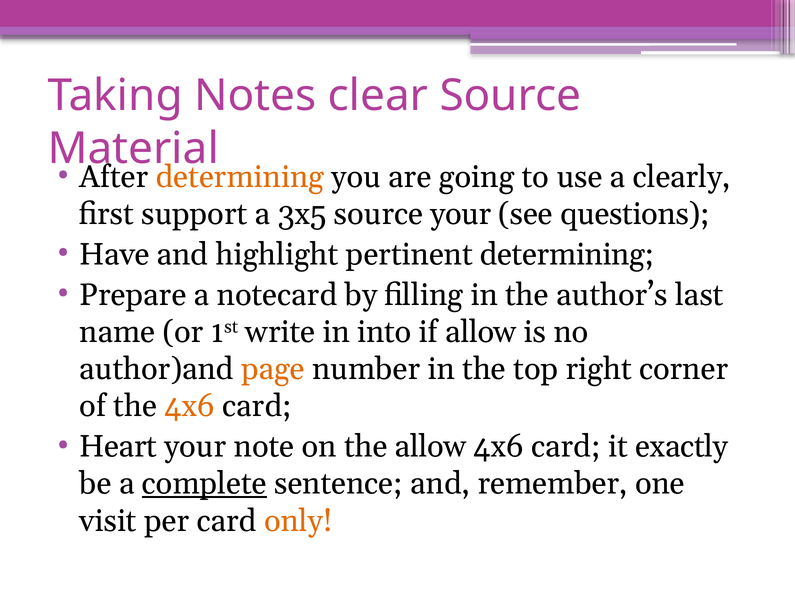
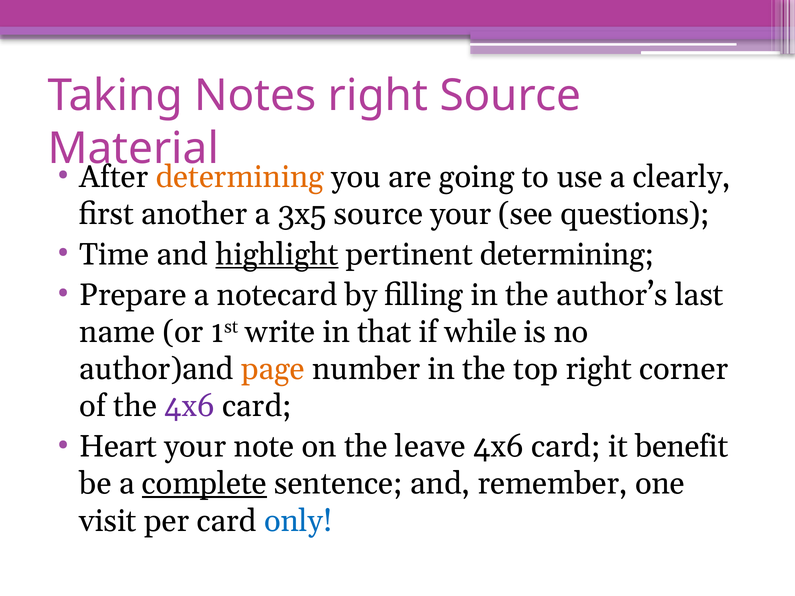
Notes clear: clear -> right
support: support -> another
Have: Have -> Time
highlight underline: none -> present
into: into -> that
if allow: allow -> while
4x6 at (190, 406) colour: orange -> purple
the allow: allow -> leave
exactly: exactly -> benefit
only colour: orange -> blue
